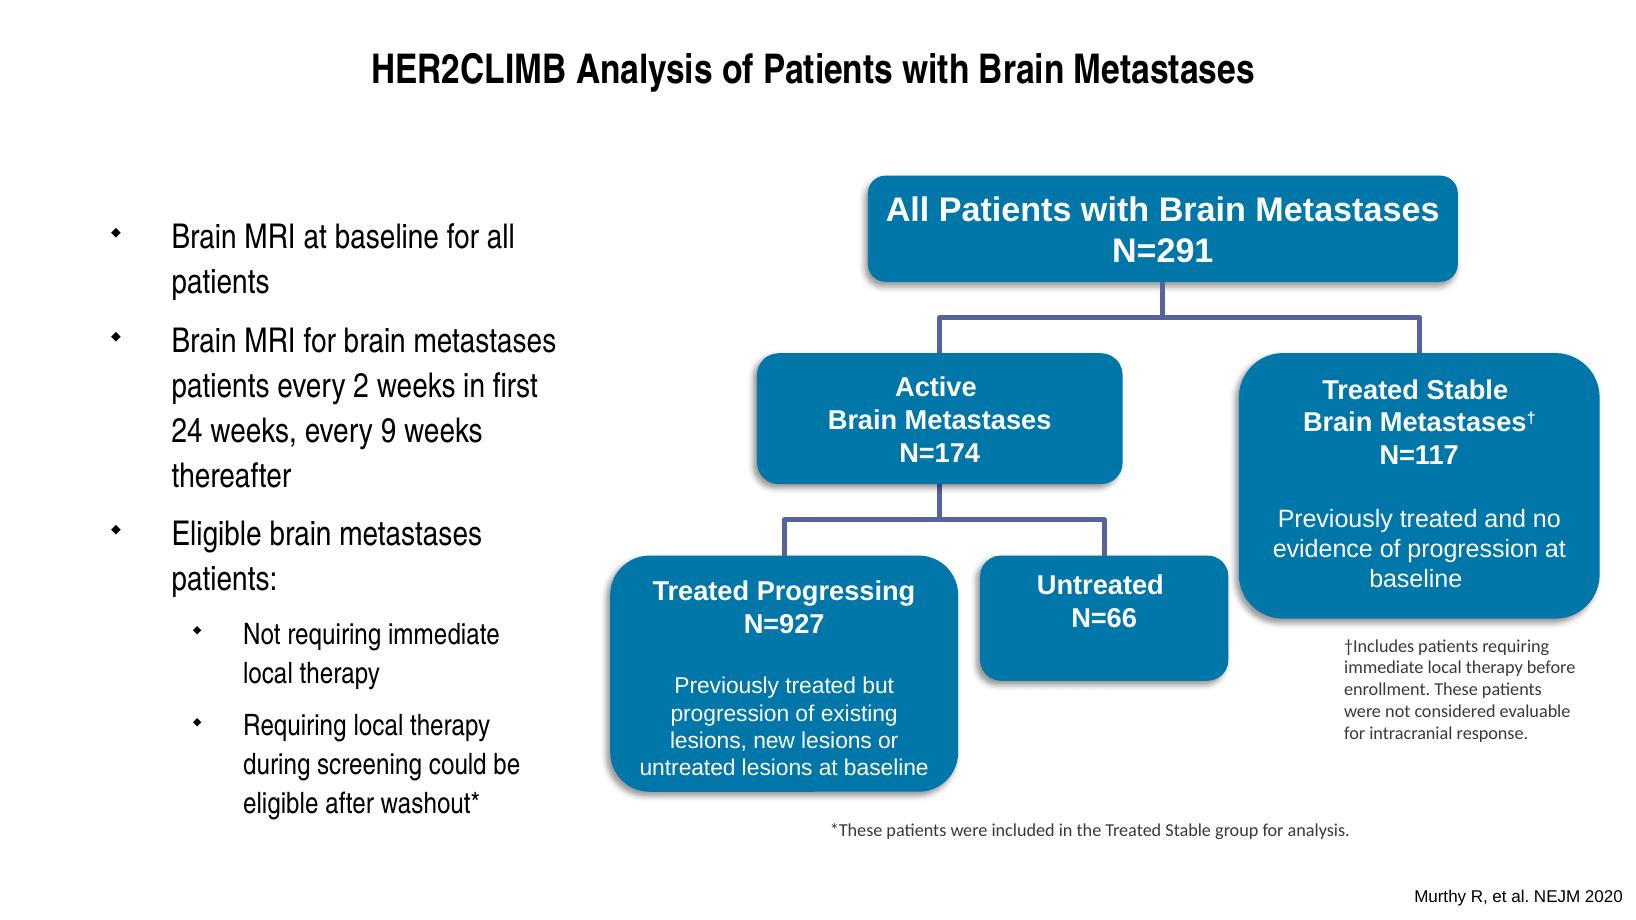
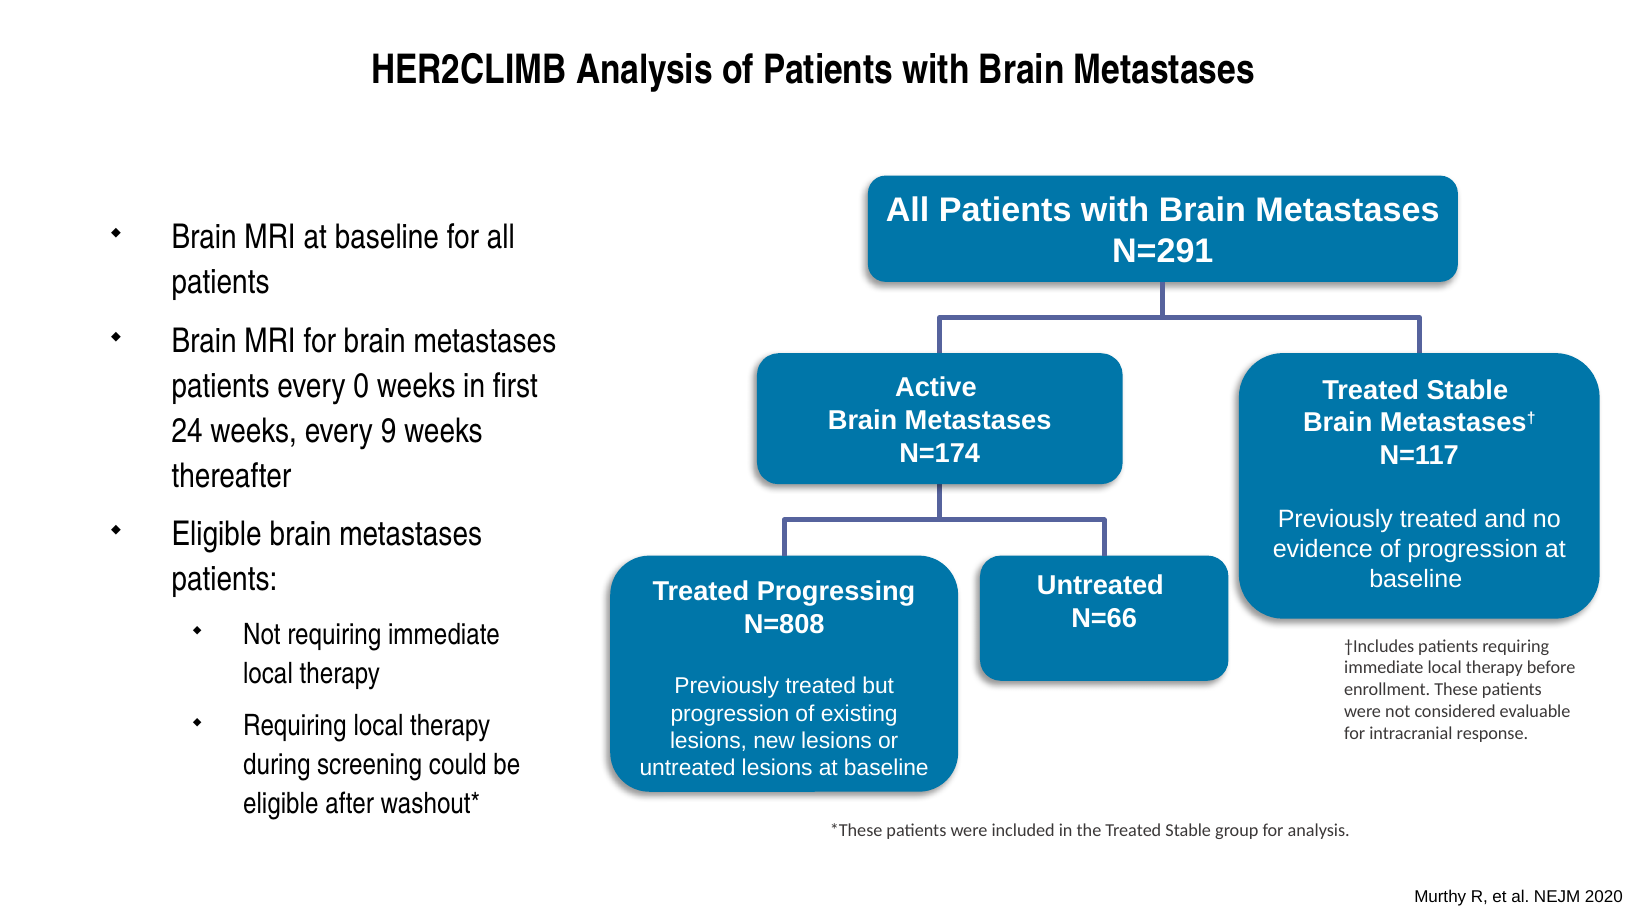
2: 2 -> 0
N=927: N=927 -> N=808
